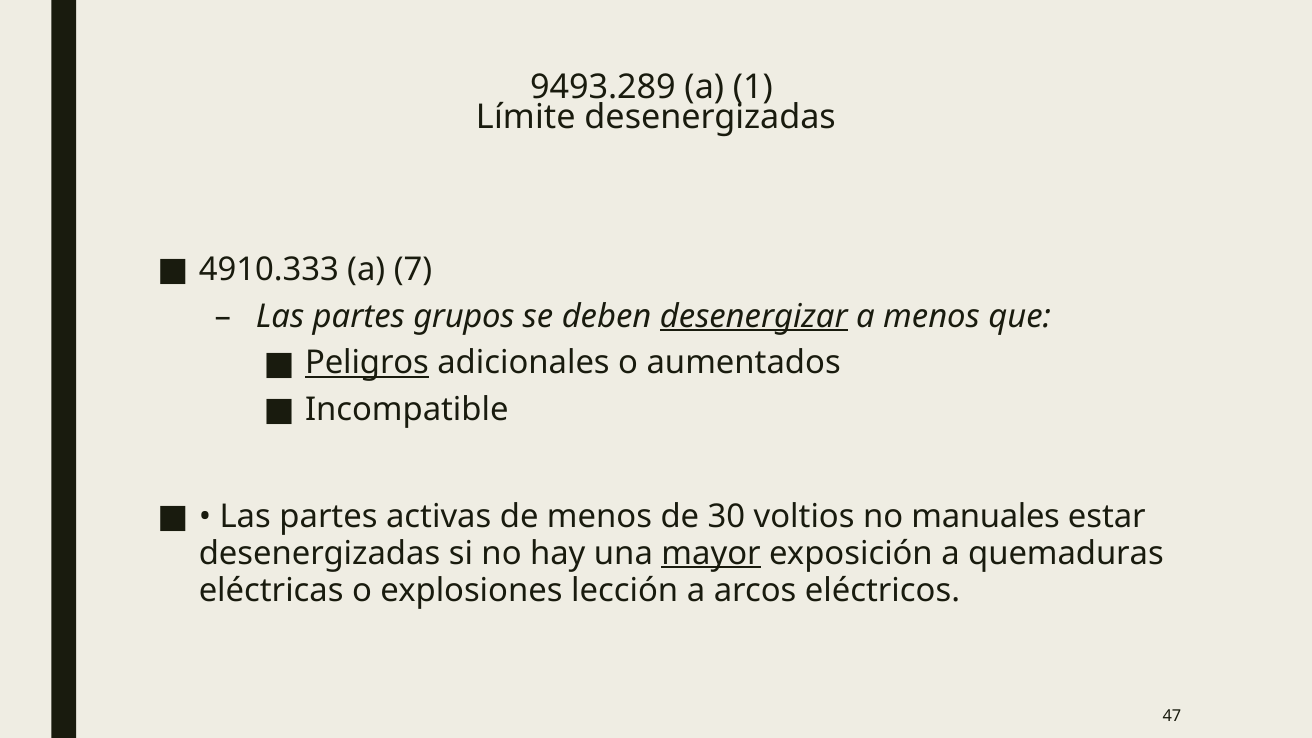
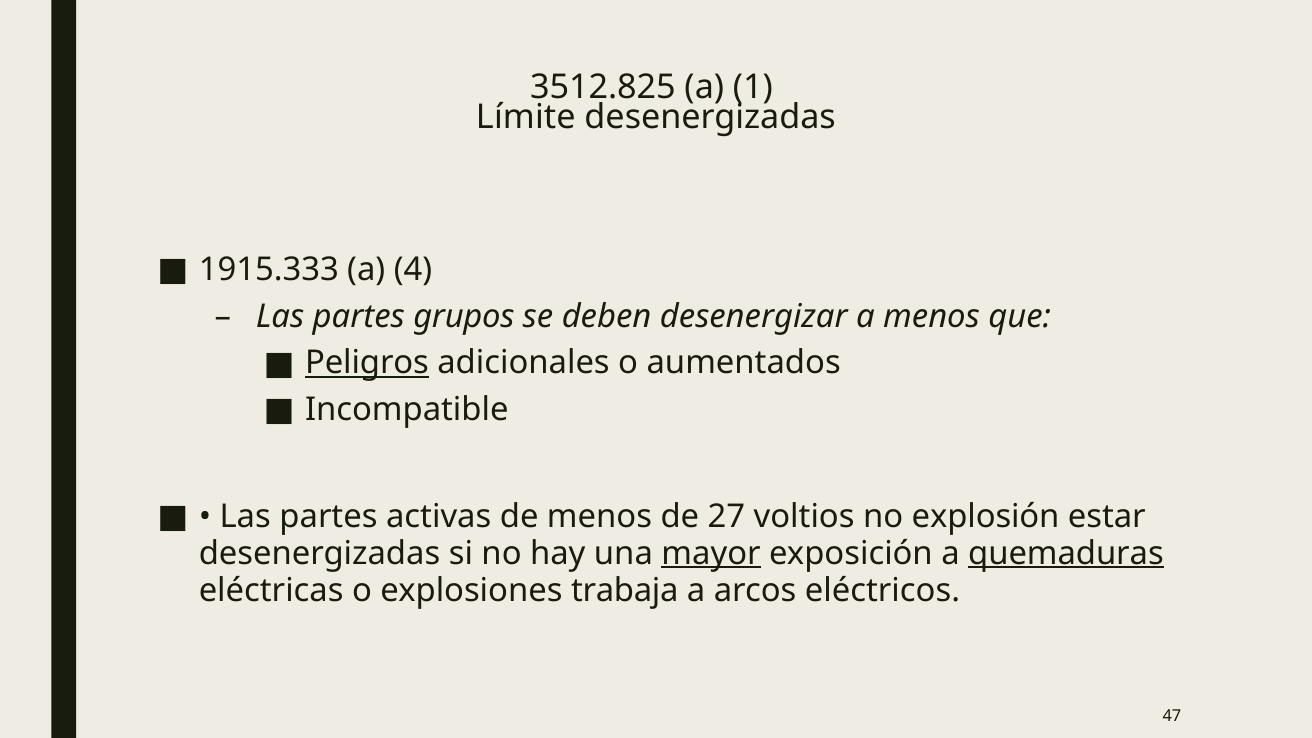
9493.289: 9493.289 -> 3512.825
4910.333: 4910.333 -> 1915.333
7: 7 -> 4
desenergizar underline: present -> none
30: 30 -> 27
manuales: manuales -> explosión
quemaduras underline: none -> present
lección: lección -> trabaja
